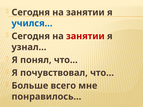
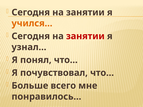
учился… colour: blue -> orange
